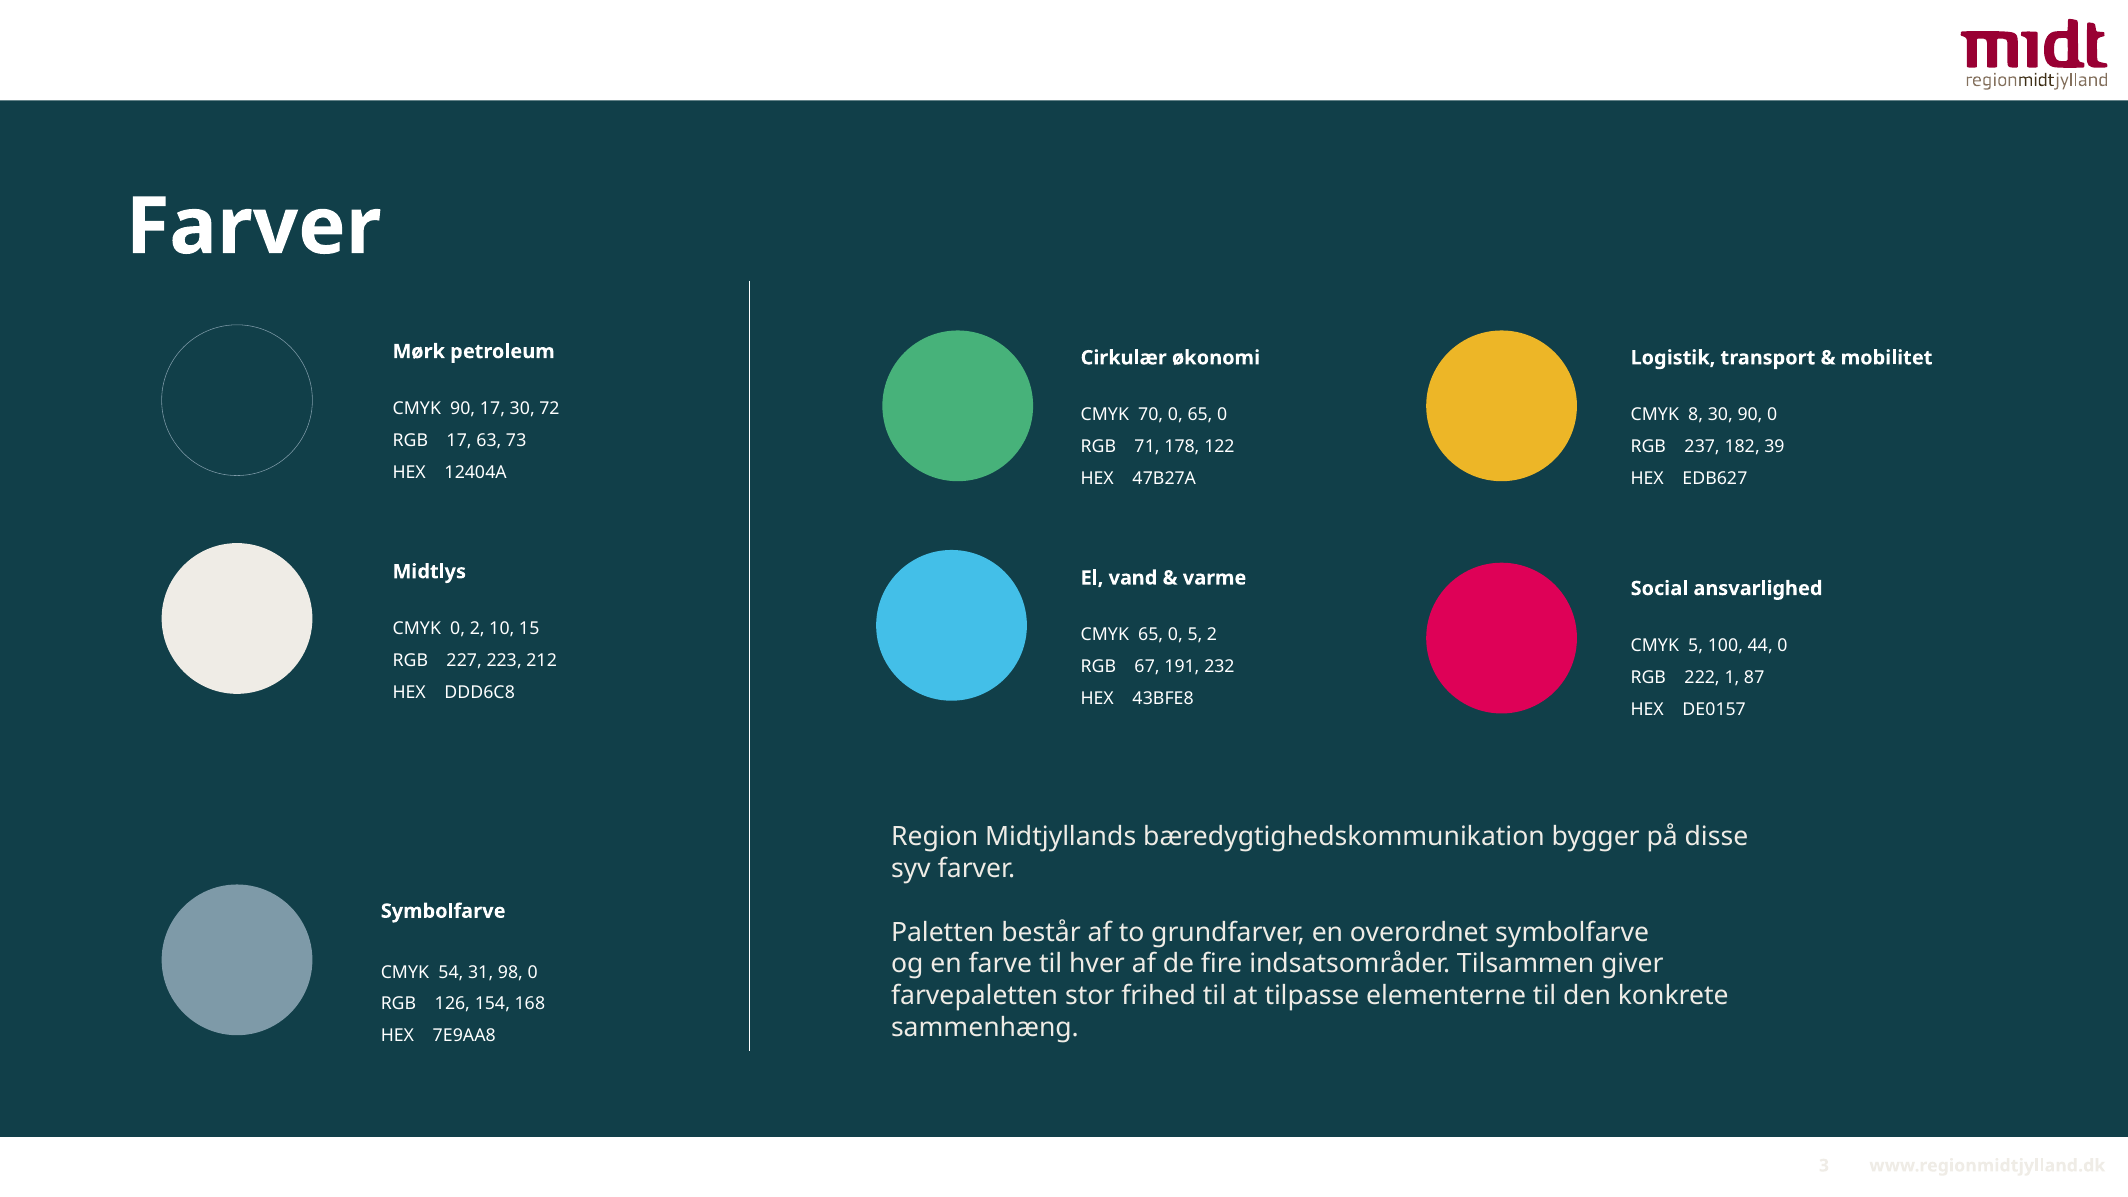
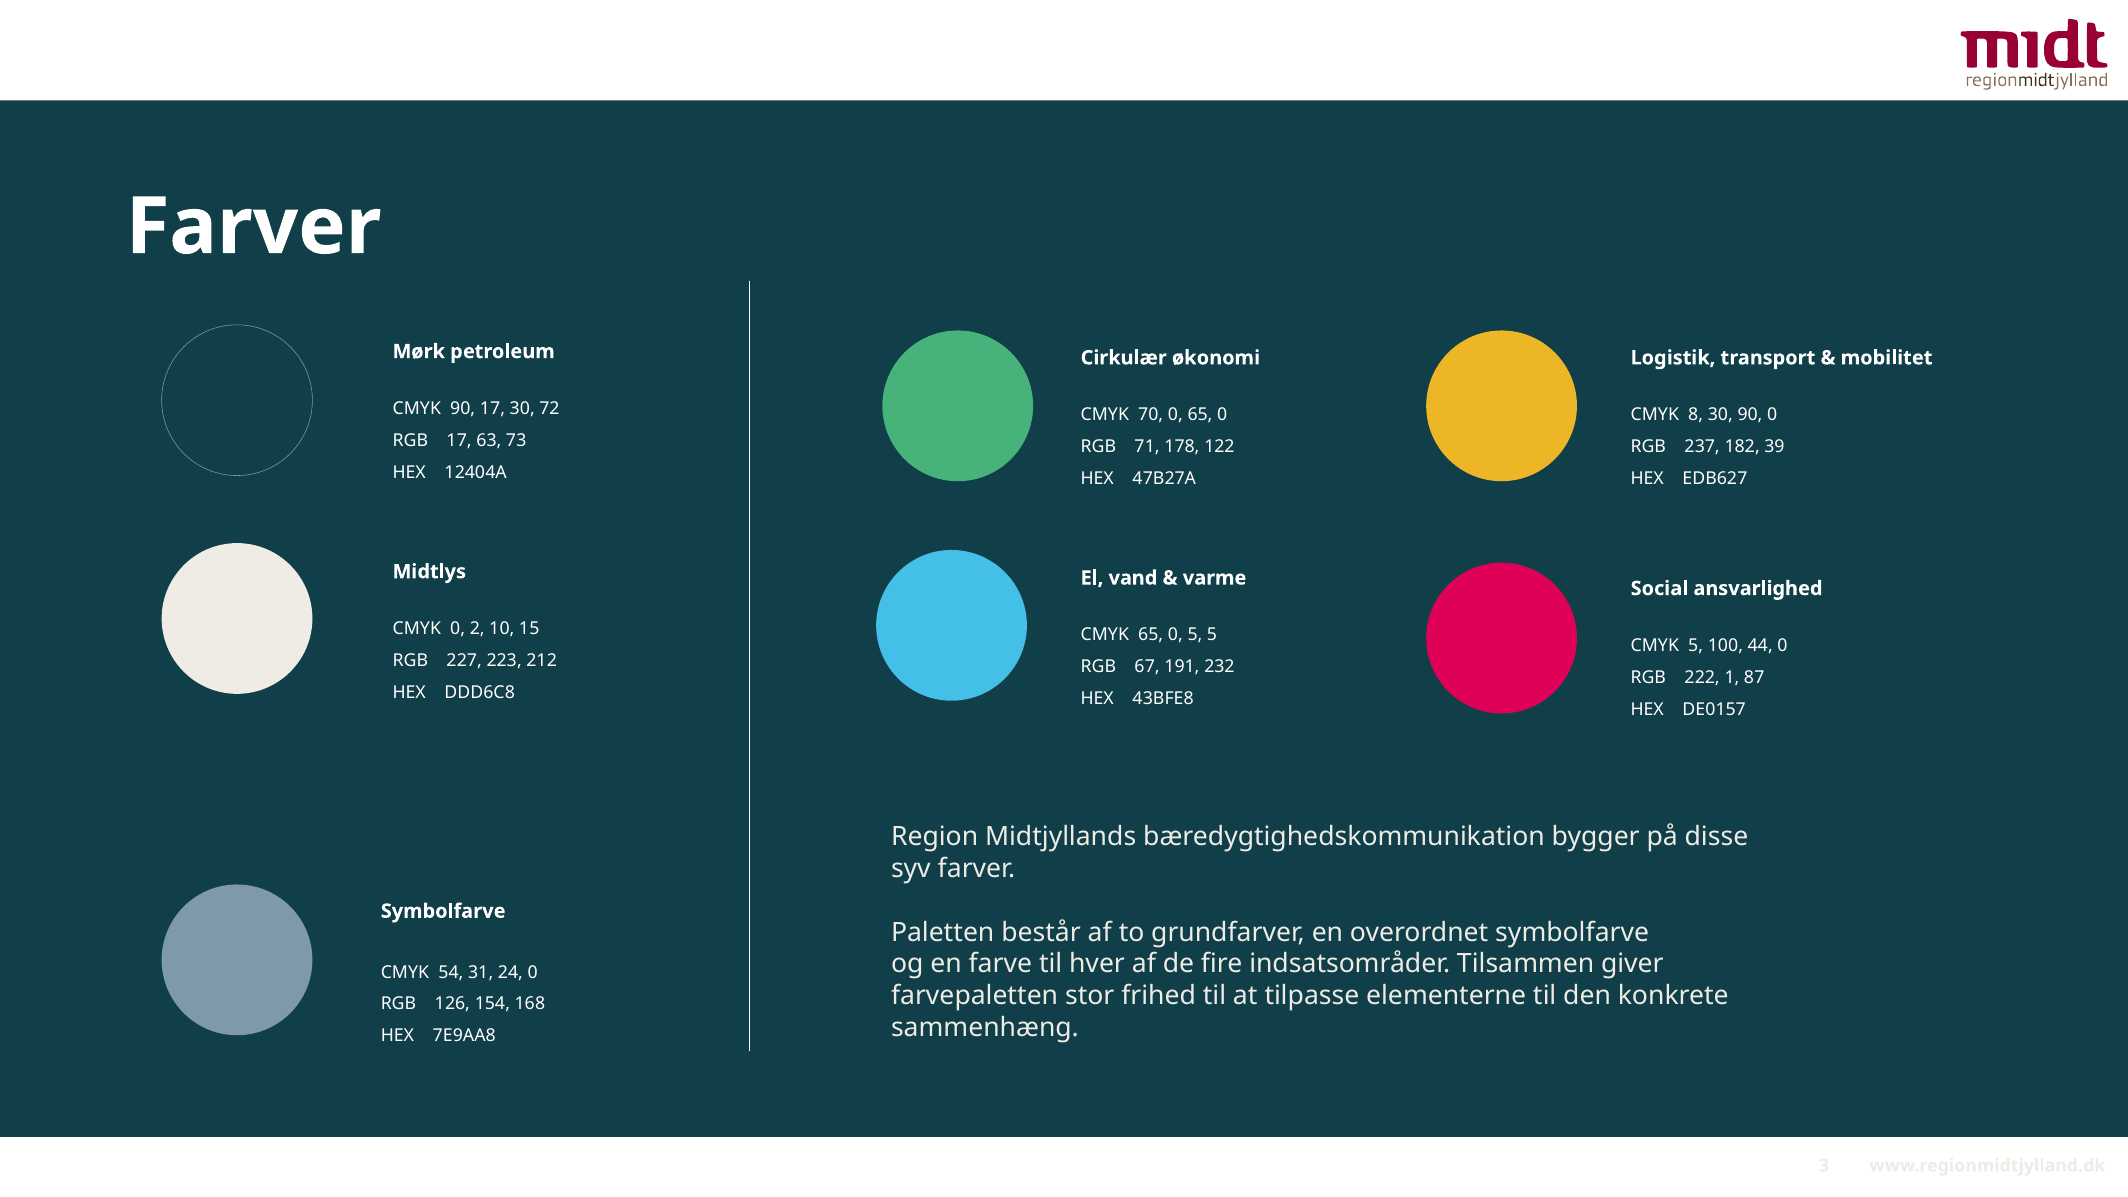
5 2: 2 -> 5
98: 98 -> 24
